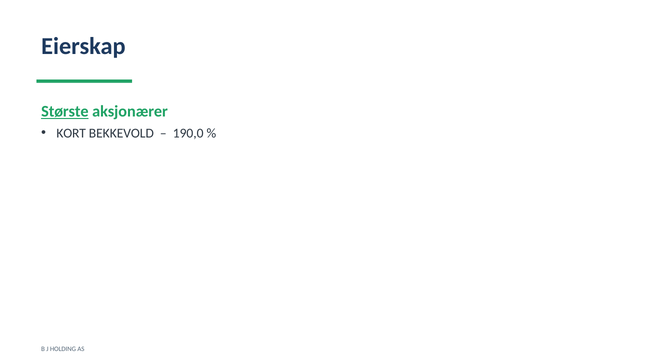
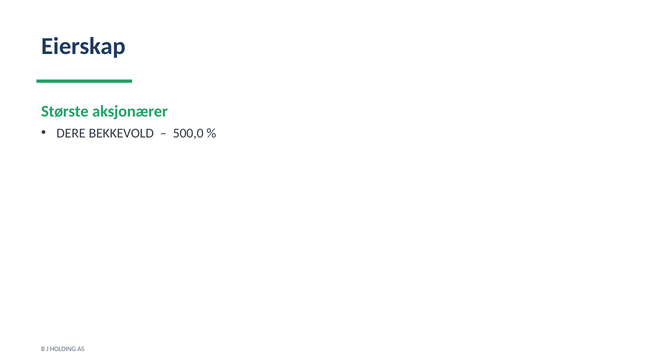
Største underline: present -> none
KORT: KORT -> DERE
190,0: 190,0 -> 500,0
